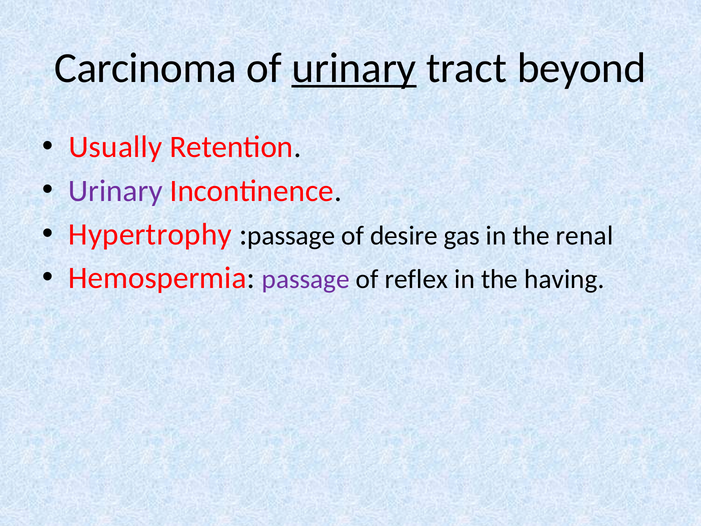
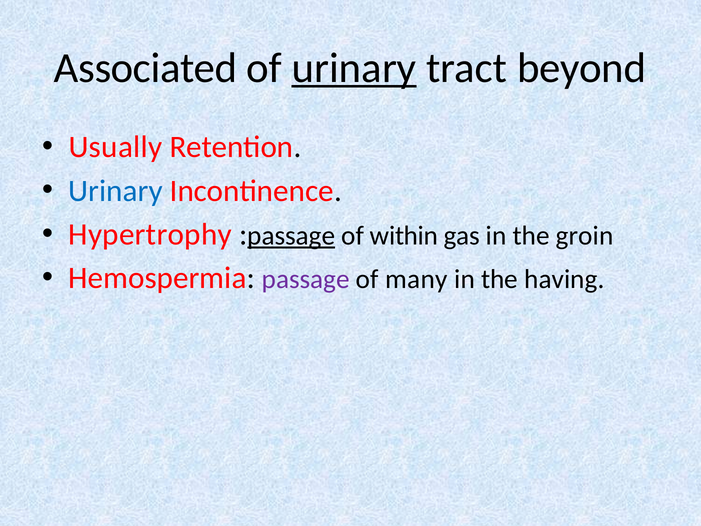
Carcinoma: Carcinoma -> Associated
Urinary at (116, 191) colour: purple -> blue
passage at (291, 236) underline: none -> present
desire: desire -> within
renal: renal -> groin
reflex: reflex -> many
